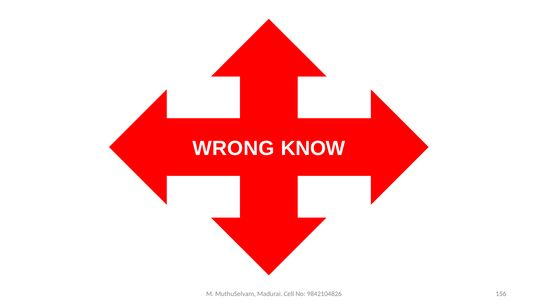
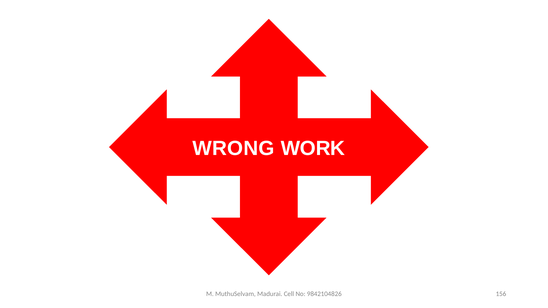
KNOW: KNOW -> WORK
